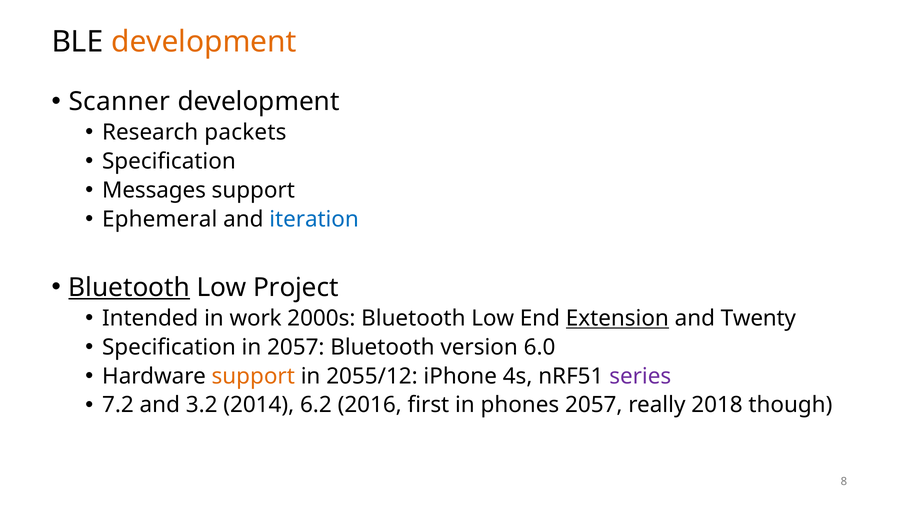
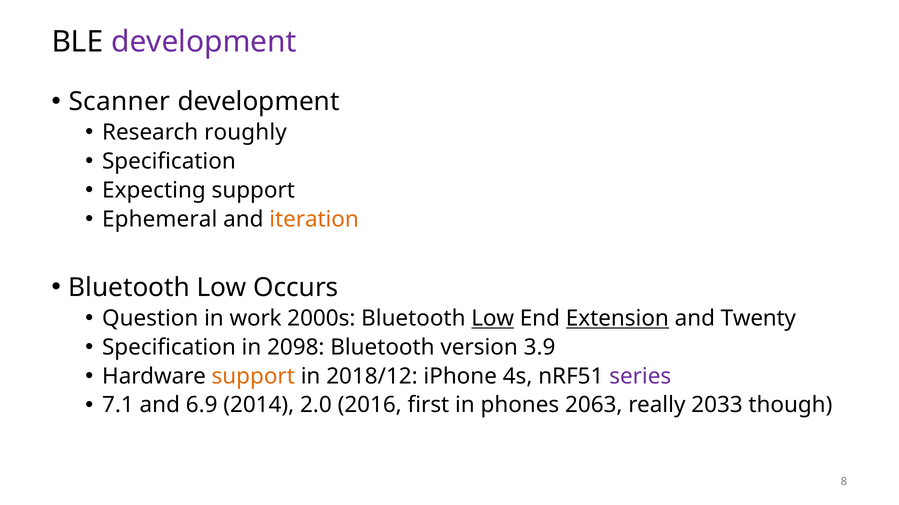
development at (204, 42) colour: orange -> purple
packets: packets -> roughly
Messages: Messages -> Expecting
iteration colour: blue -> orange
Bluetooth at (129, 288) underline: present -> none
Project: Project -> Occurs
Intended: Intended -> Question
Low at (493, 319) underline: none -> present
in 2057: 2057 -> 2098
6.0: 6.0 -> 3.9
2055/12: 2055/12 -> 2018/12
7.2: 7.2 -> 7.1
3.2: 3.2 -> 6.9
6.2: 6.2 -> 2.0
phones 2057: 2057 -> 2063
2018: 2018 -> 2033
